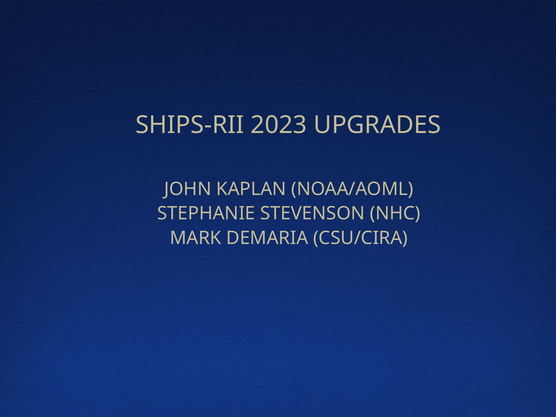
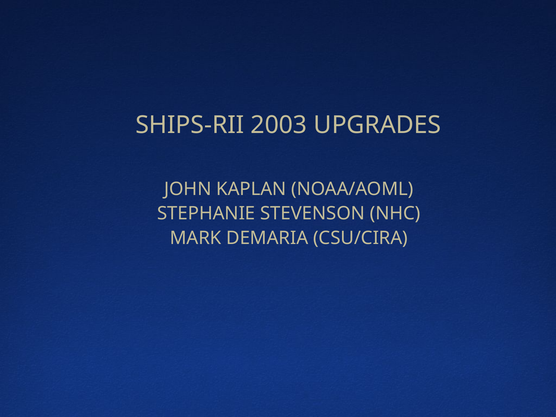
2023: 2023 -> 2003
